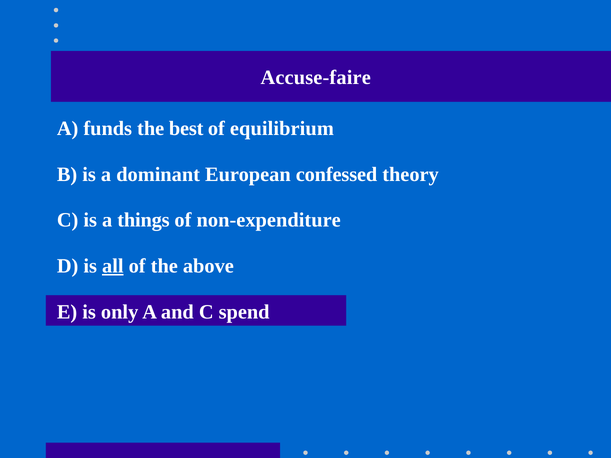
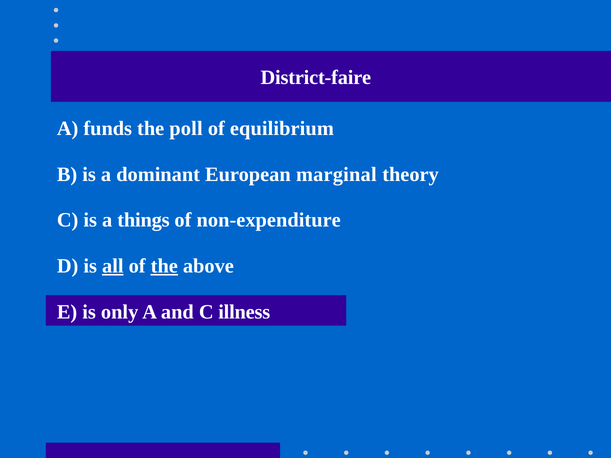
Accuse-faire: Accuse-faire -> District-faire
best: best -> poll
confessed: confessed -> marginal
the at (164, 266) underline: none -> present
spend: spend -> illness
